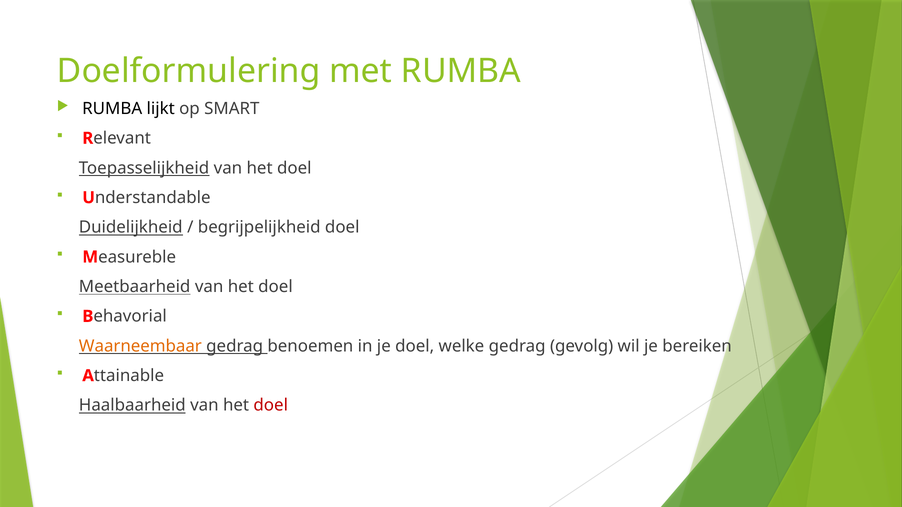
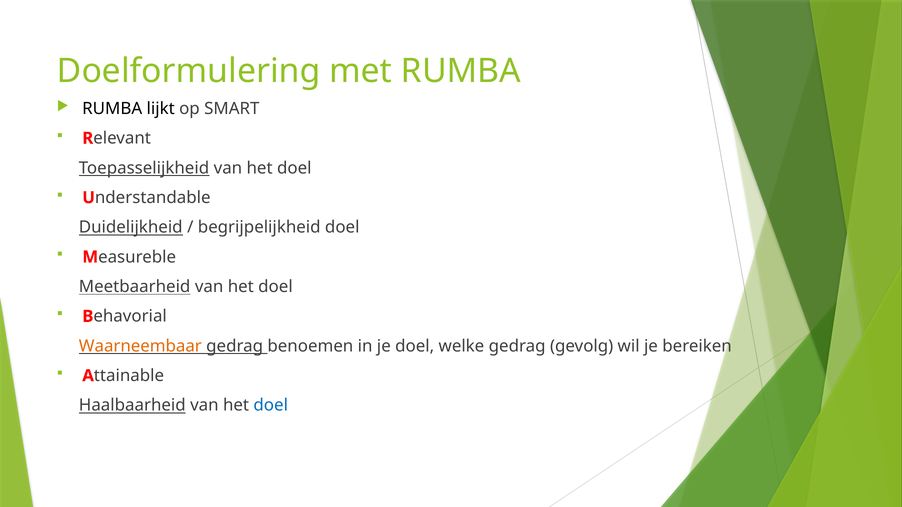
doel at (271, 406) colour: red -> blue
